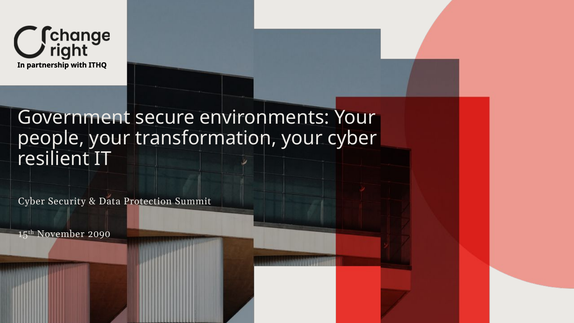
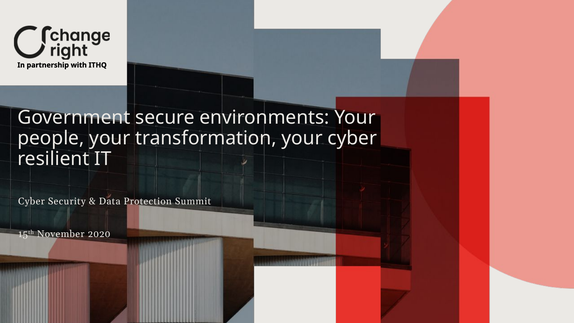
2090: 2090 -> 2020
